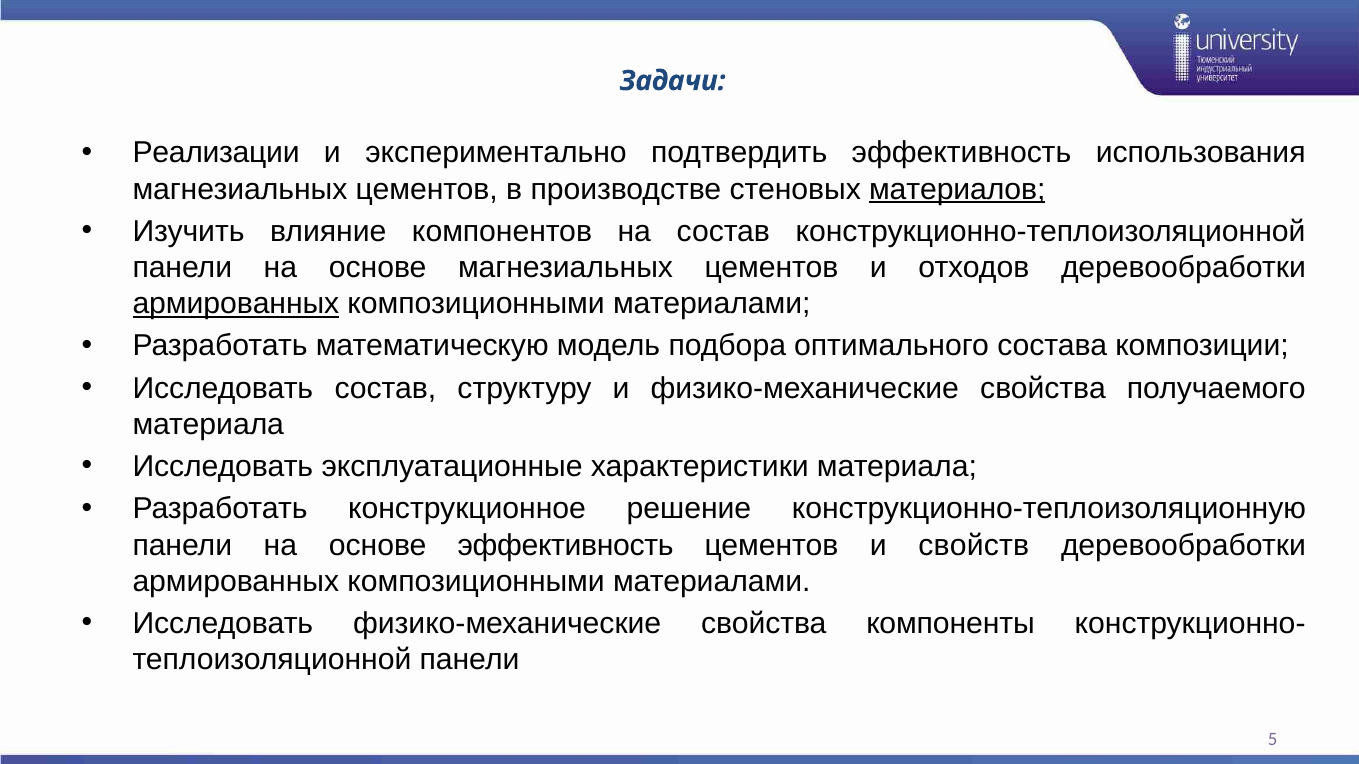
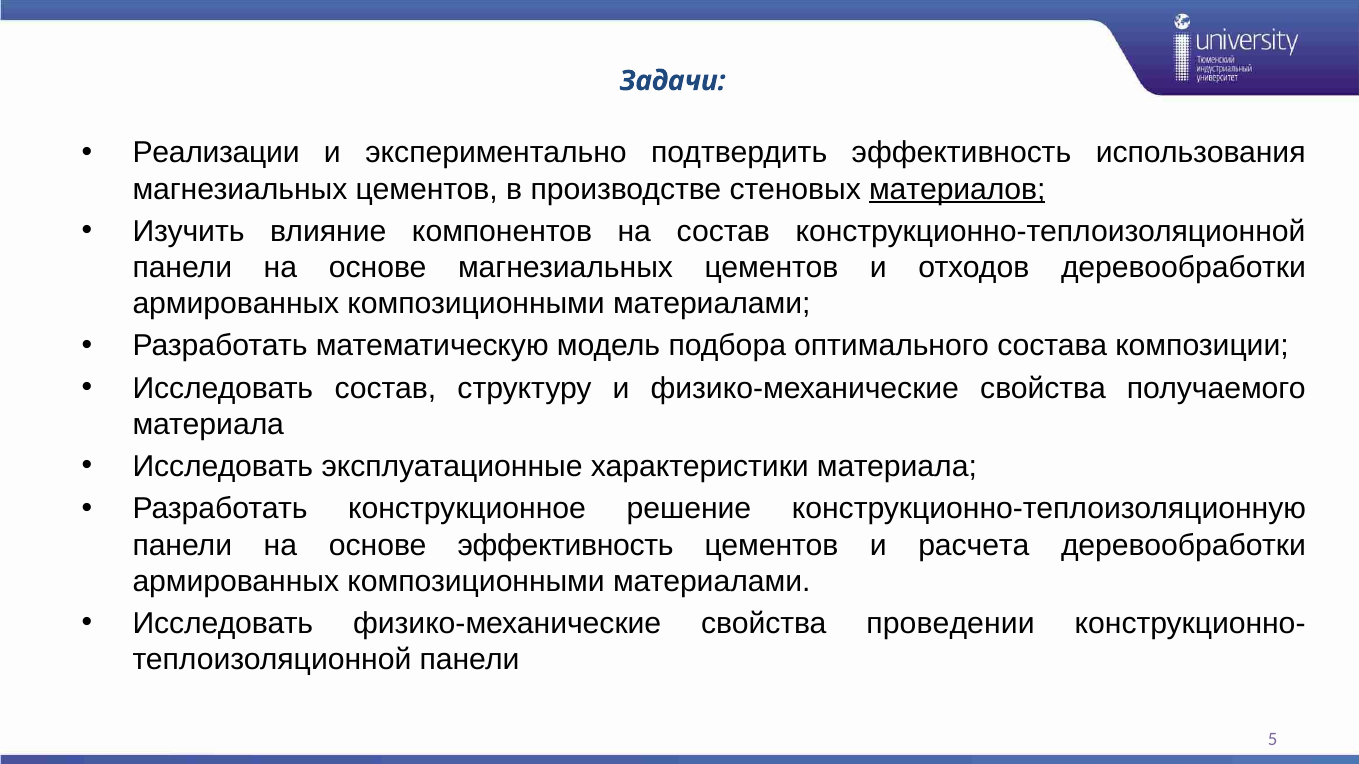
армированных at (236, 304) underline: present -> none
свойств: свойств -> расчета
компоненты: компоненты -> проведении
